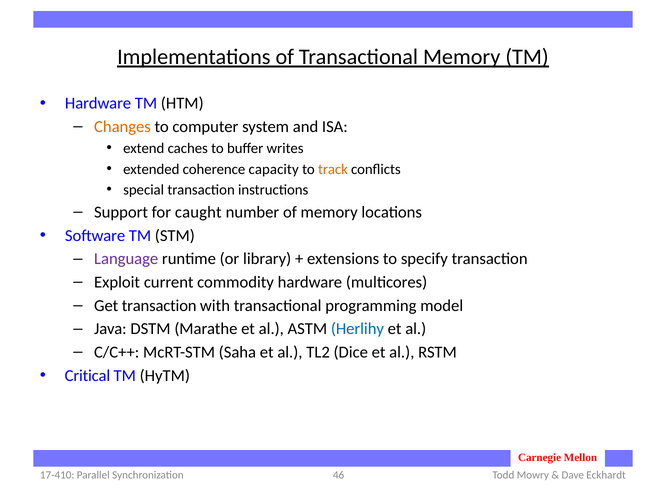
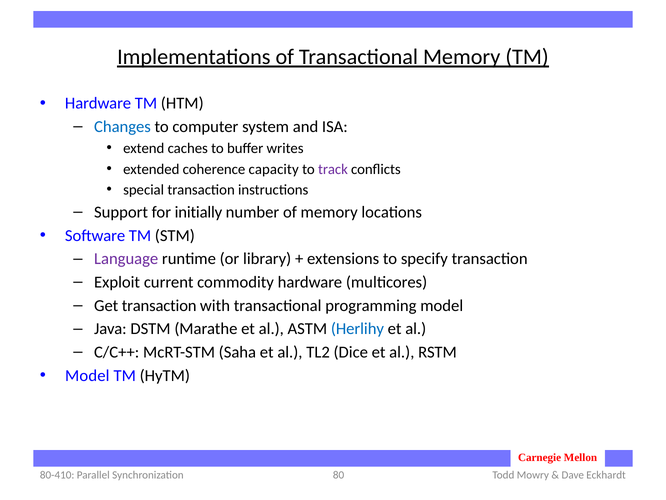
Changes colour: orange -> blue
track colour: orange -> purple
caught: caught -> initially
Critical at (87, 375): Critical -> Model
17-410: 17-410 -> 80-410
46: 46 -> 80
